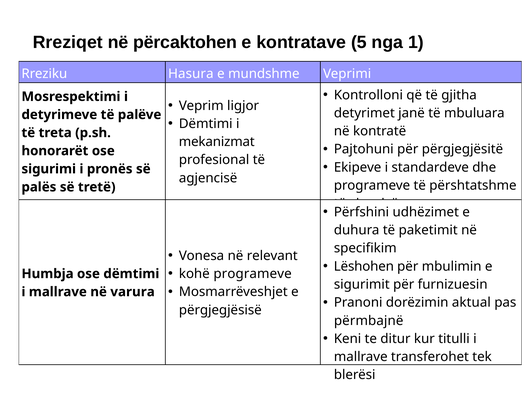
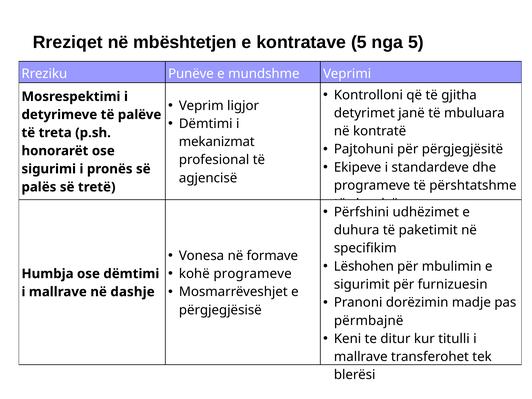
përcaktohen: përcaktohen -> mbështetjen
nga 1: 1 -> 5
Hasura: Hasura -> Punëve
relevant: relevant -> formave
varura: varura -> dashje
aktual: aktual -> madje
